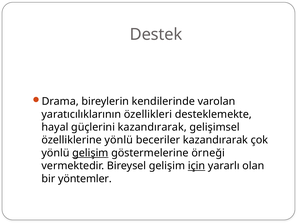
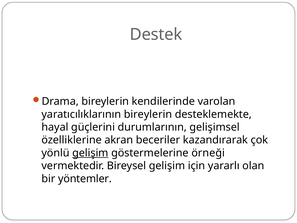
yaratıcılıklarının özellikleri: özellikleri -> bireylerin
güçlerini kazandırarak: kazandırarak -> durumlarının
özelliklerine yönlü: yönlü -> akran
için underline: present -> none
